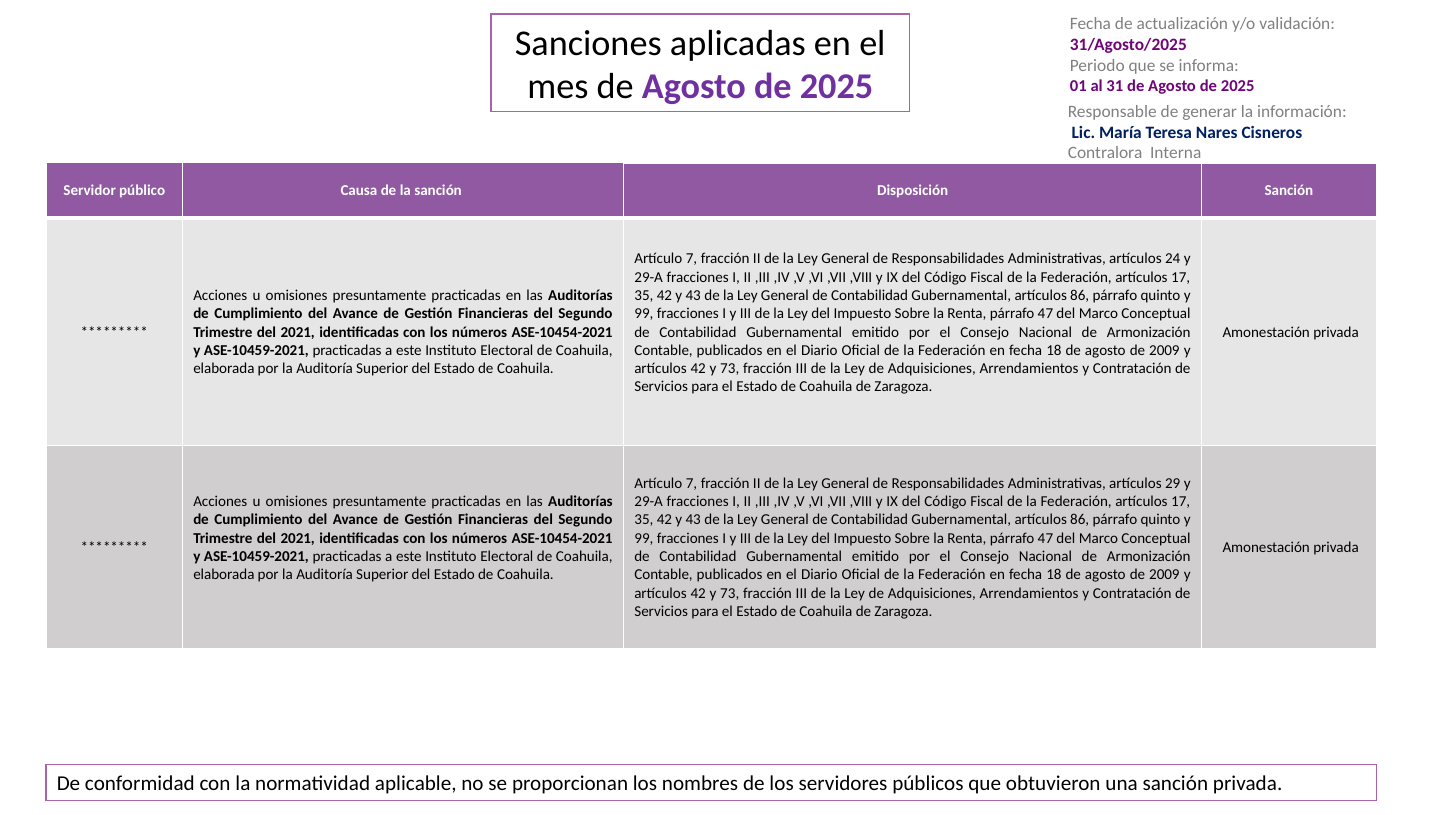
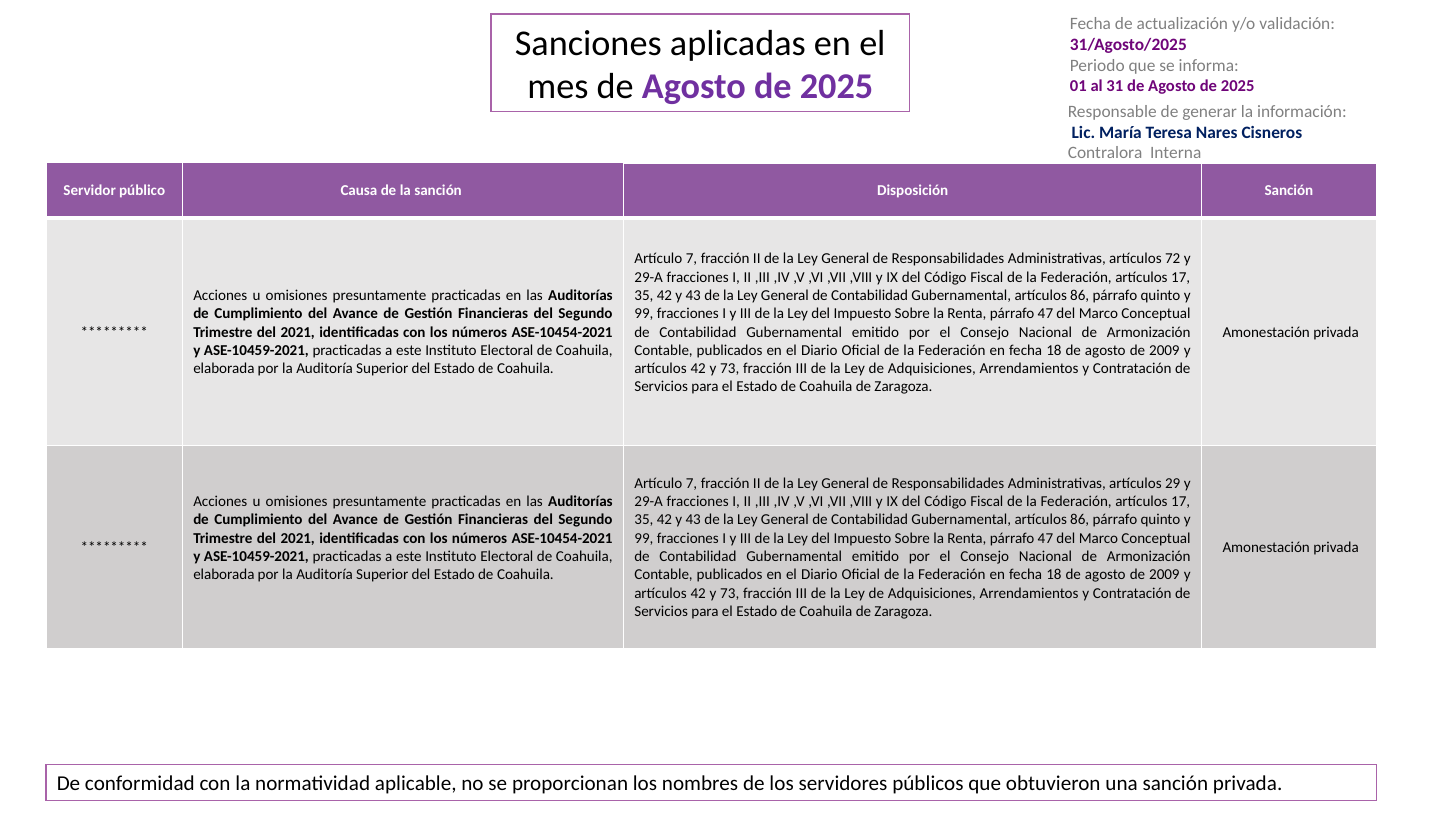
24: 24 -> 72
